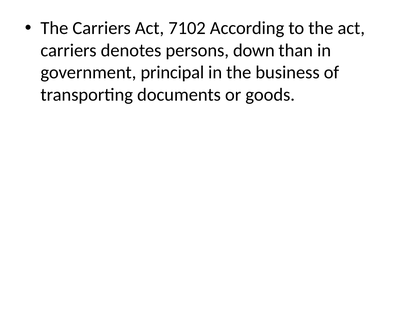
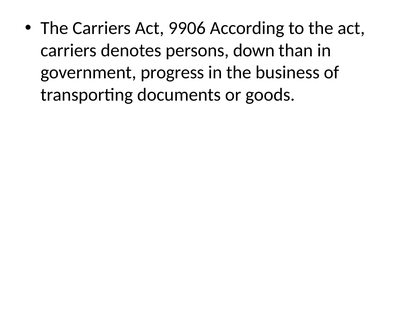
7102: 7102 -> 9906
principal: principal -> progress
